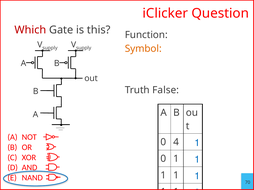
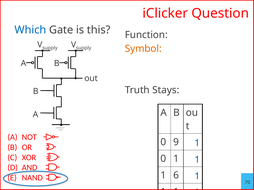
Which colour: red -> blue
False: False -> Stays
4: 4 -> 9
1 at (176, 176): 1 -> 6
